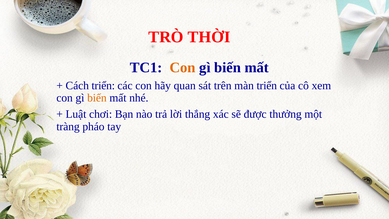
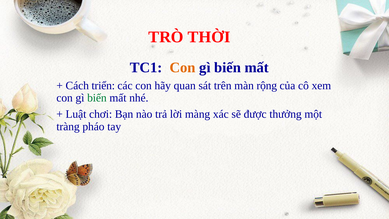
màn triển: triển -> rộng
biến at (97, 98) colour: orange -> green
thắng: thắng -> màng
